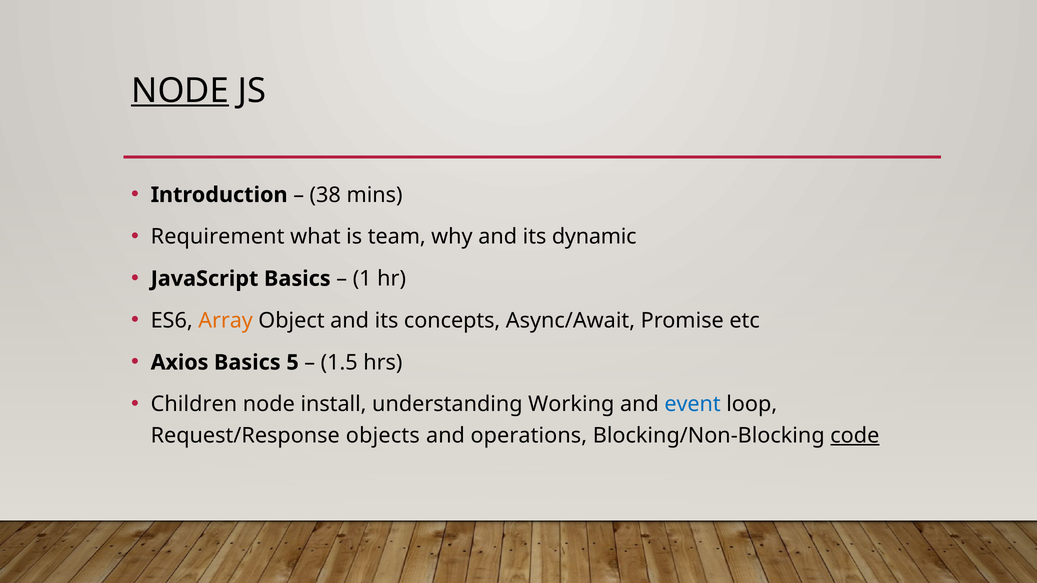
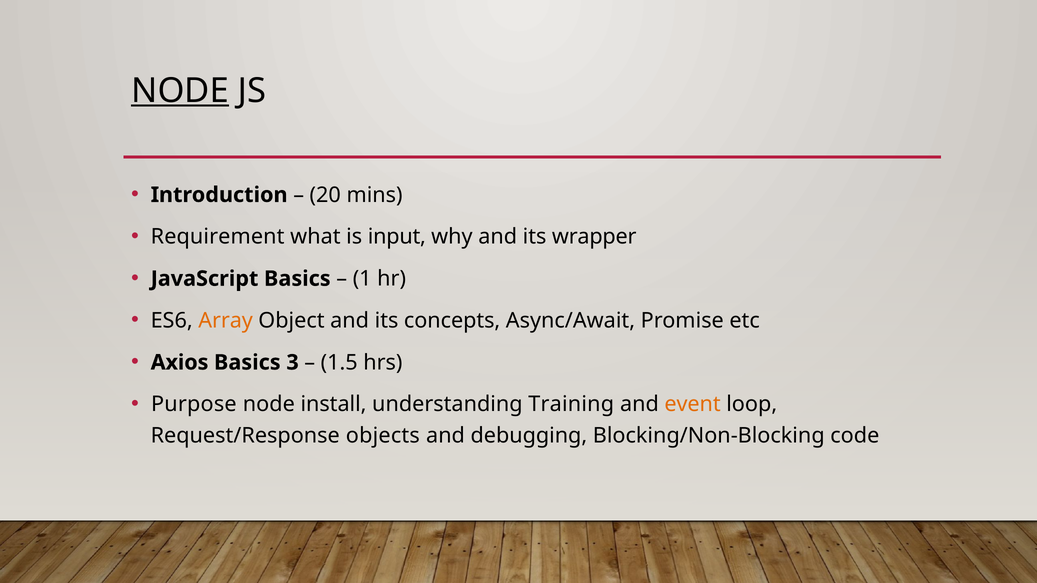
38: 38 -> 20
team: team -> input
dynamic: dynamic -> wrapper
5: 5 -> 3
Children: Children -> Purpose
Working: Working -> Training
event colour: blue -> orange
operations: operations -> debugging
code underline: present -> none
